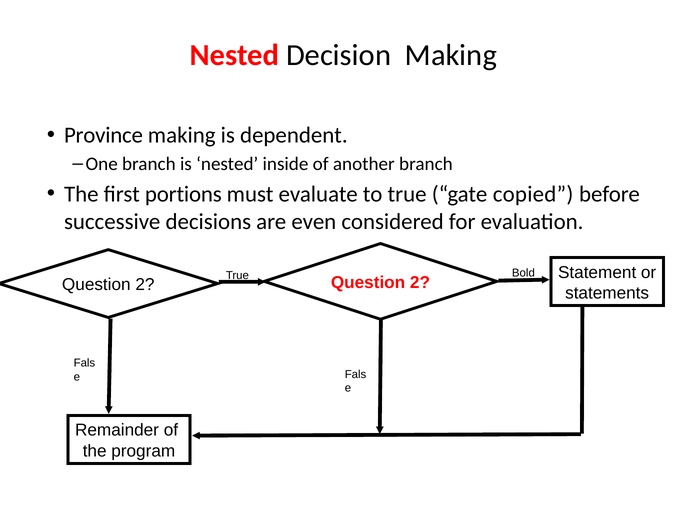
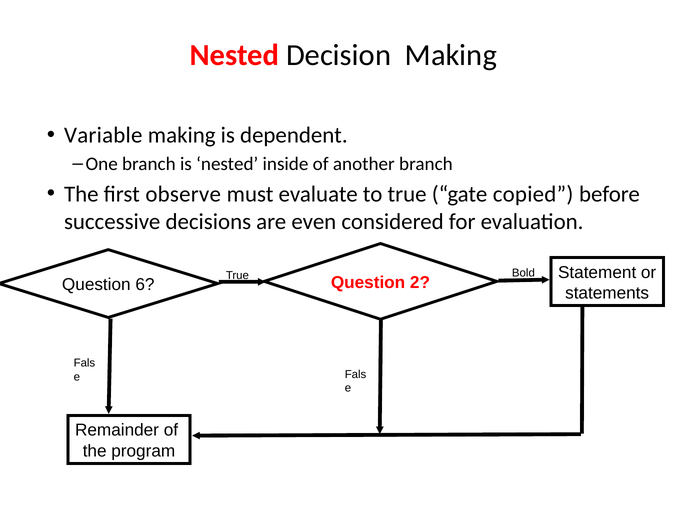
Province: Province -> Variable
portions: portions -> observe
2 at (145, 285): 2 -> 6
